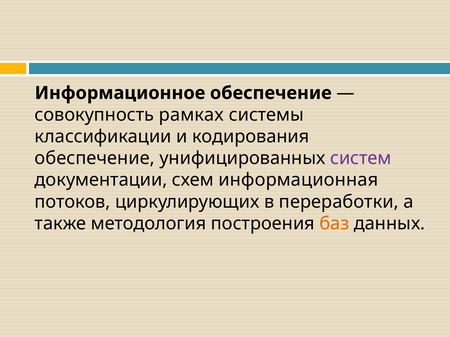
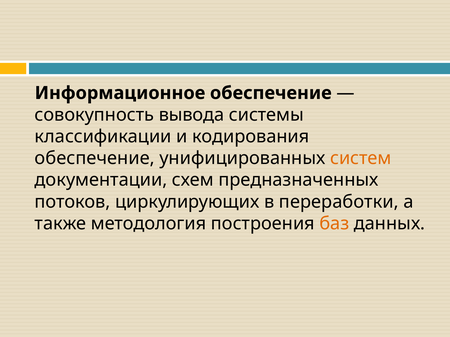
рамках: рамках -> вывода
систем colour: purple -> orange
информационная: информационная -> предназначенных
